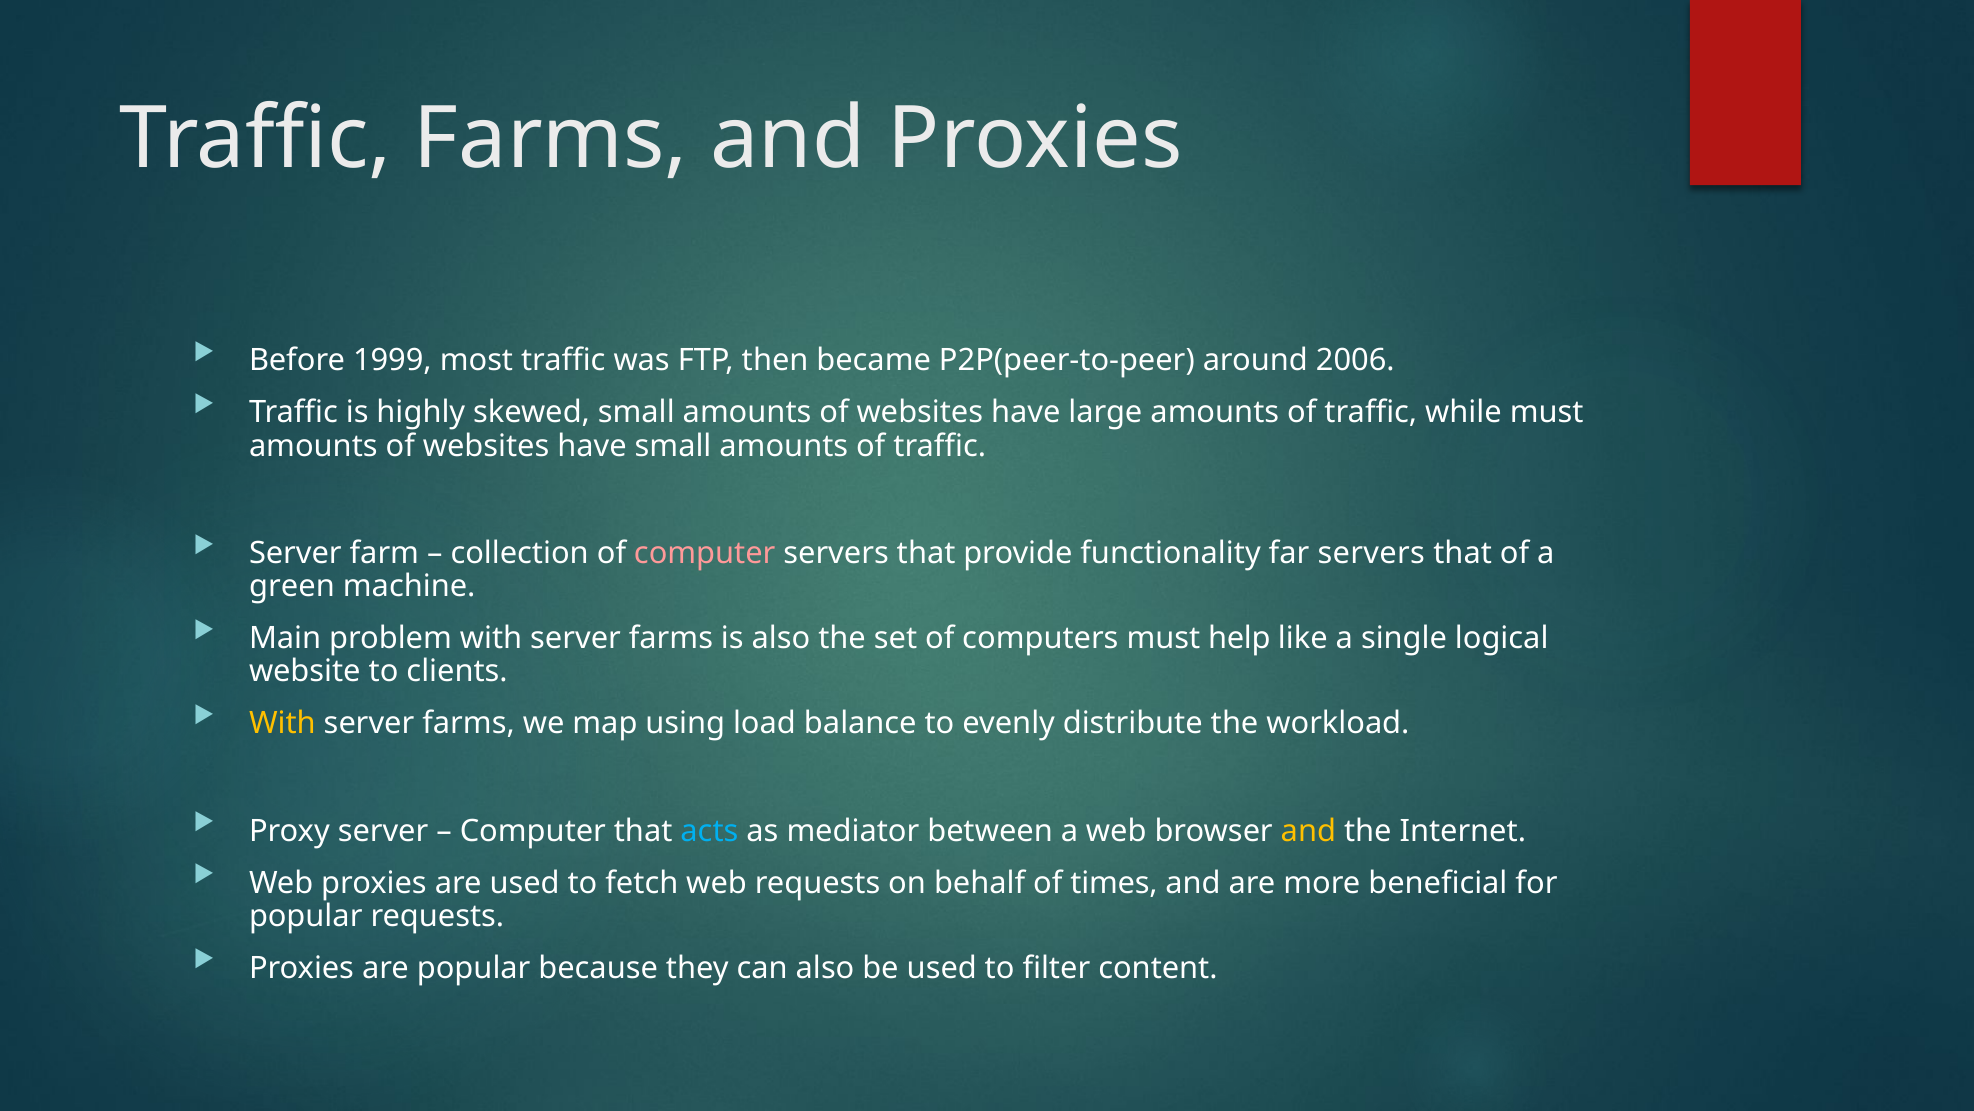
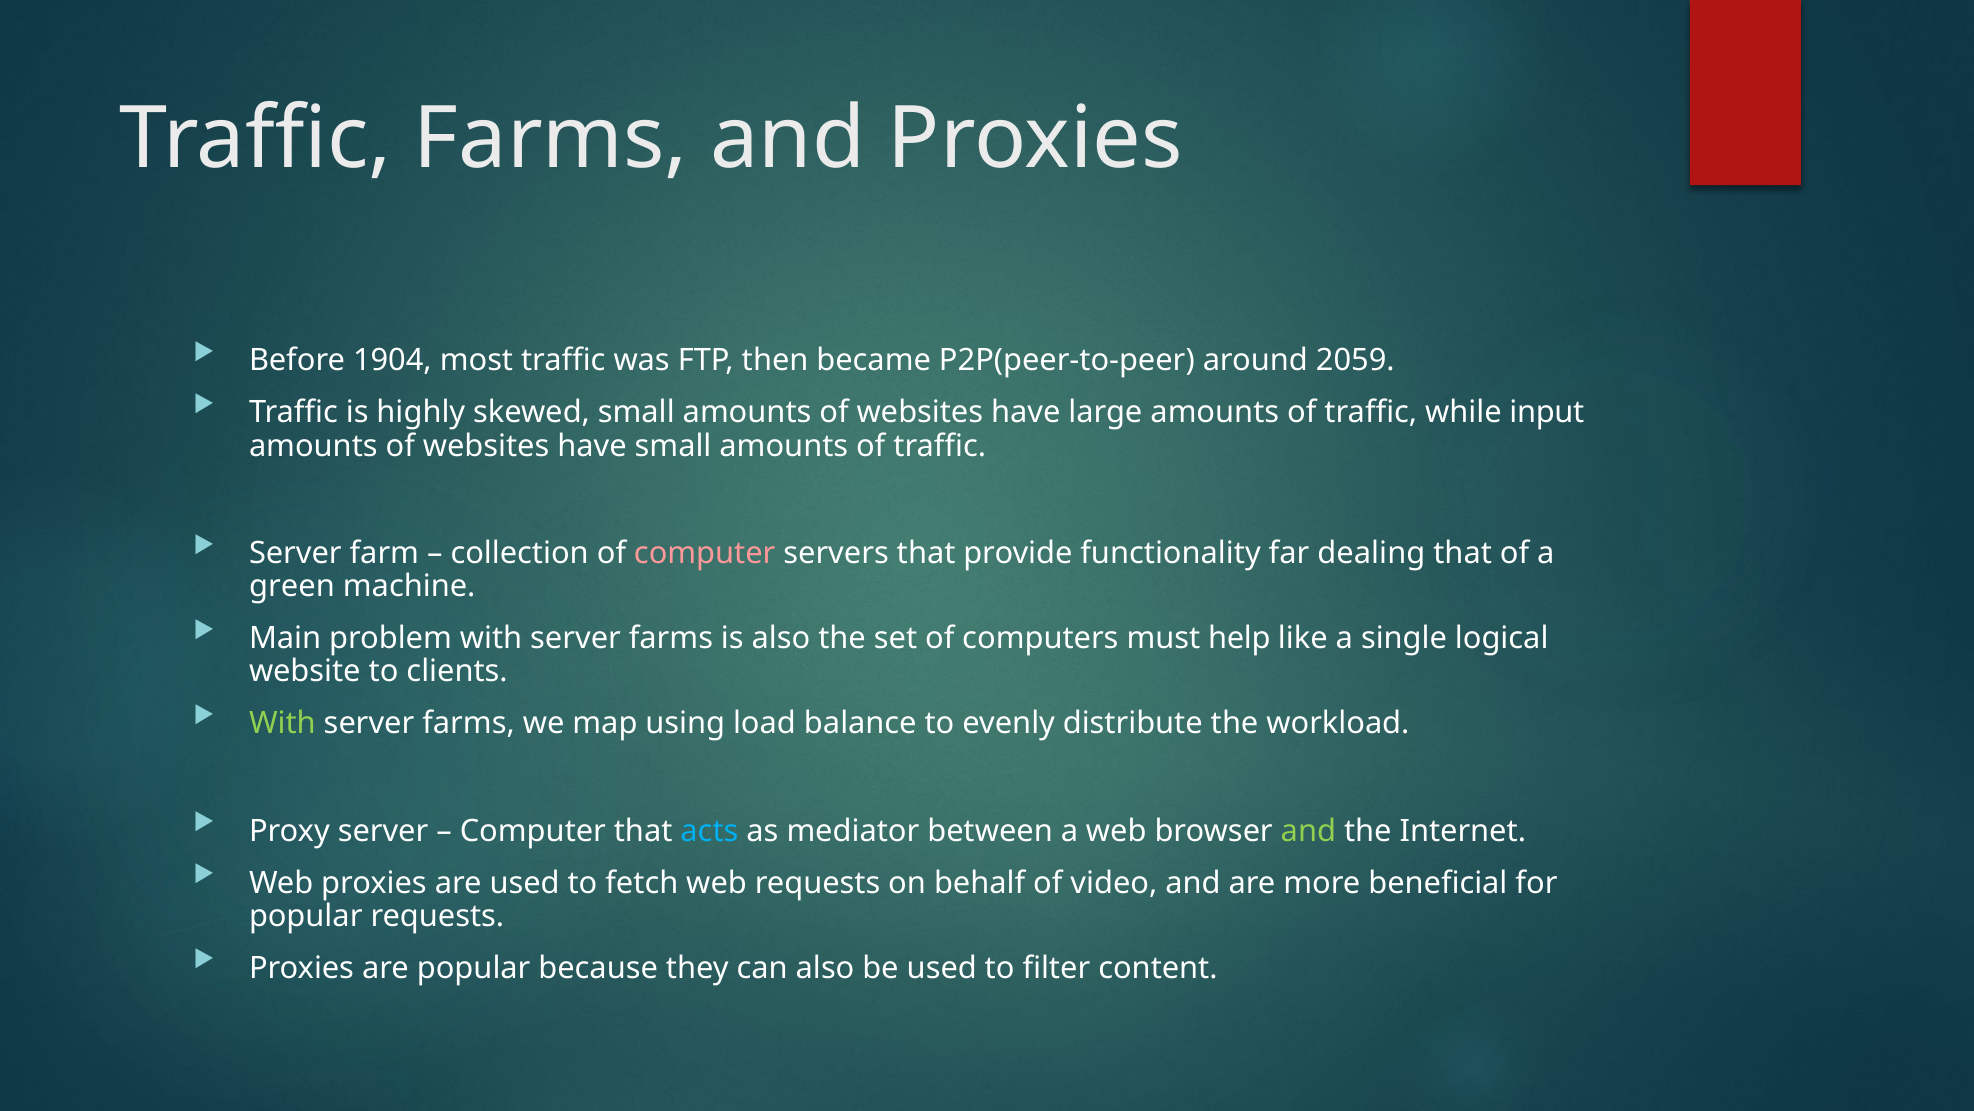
1999: 1999 -> 1904
2006: 2006 -> 2059
while must: must -> input
far servers: servers -> dealing
With at (282, 723) colour: yellow -> light green
and at (1308, 831) colour: yellow -> light green
times: times -> video
